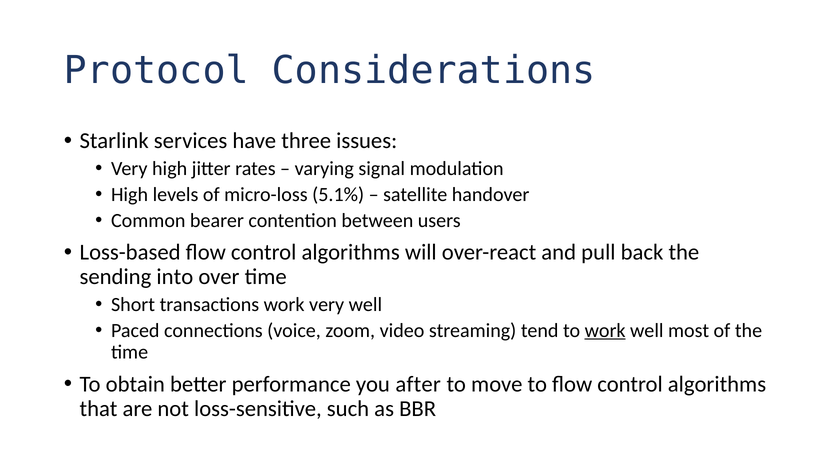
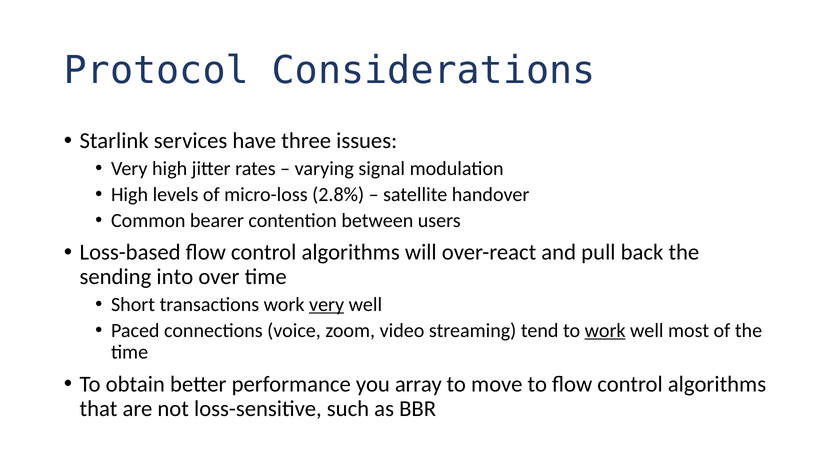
5.1%: 5.1% -> 2.8%
very at (327, 304) underline: none -> present
after: after -> array
